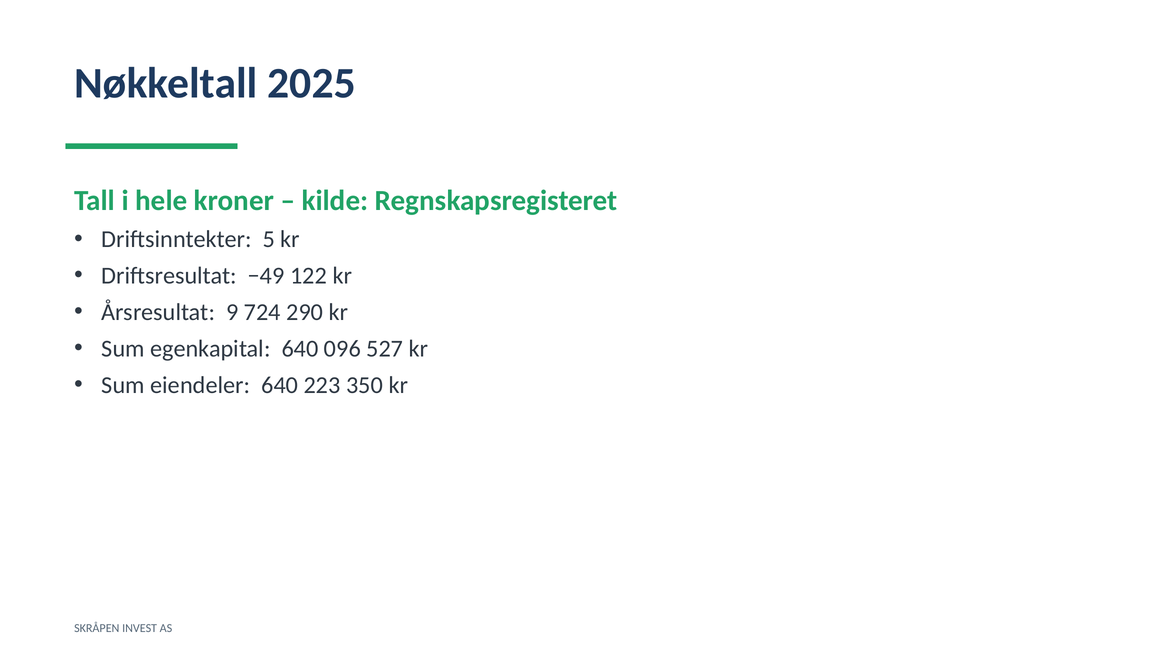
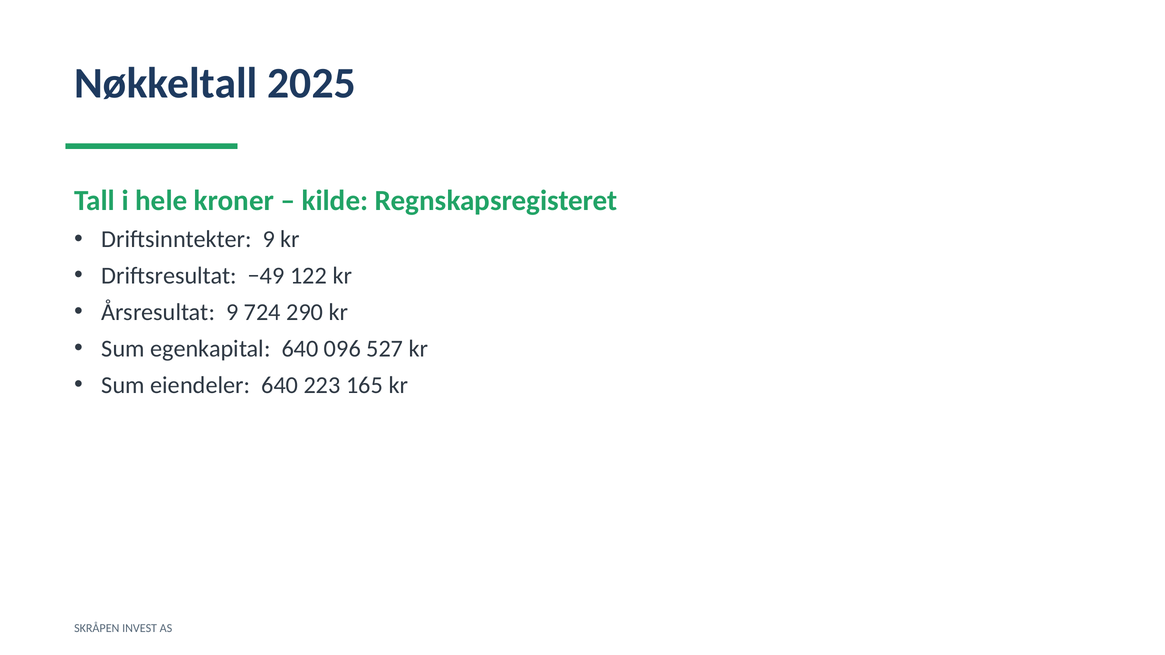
Driftsinntekter 5: 5 -> 9
350: 350 -> 165
